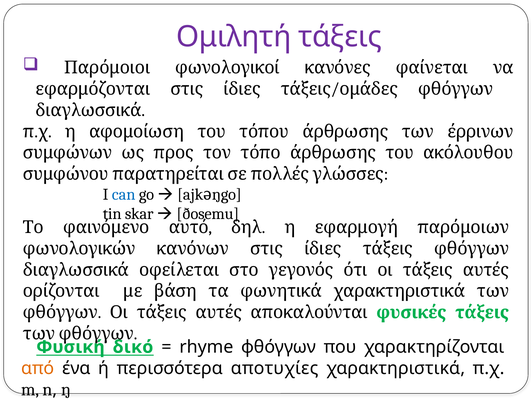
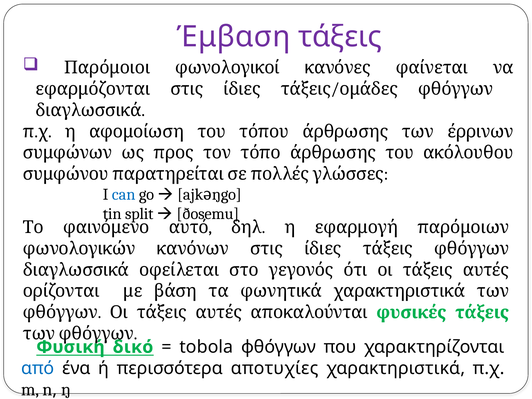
Ομιλητή: Ομιλητή -> Έμβαση
skar: skar -> split
rhyme: rhyme -> tobola
από colour: orange -> blue
